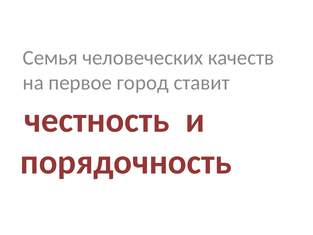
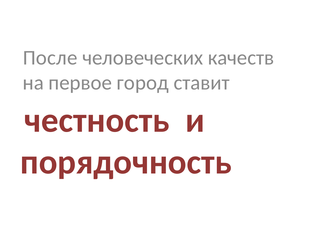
Семья: Семья -> После
